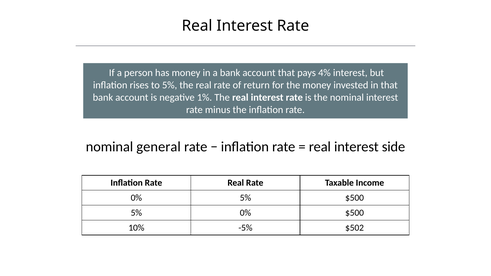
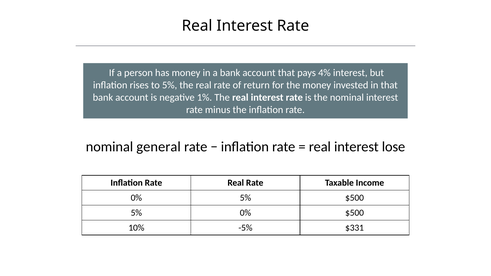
side: side -> lose
$502: $502 -> $331
